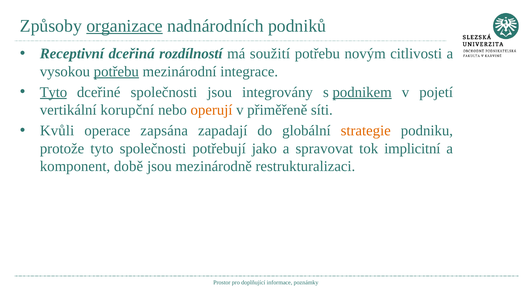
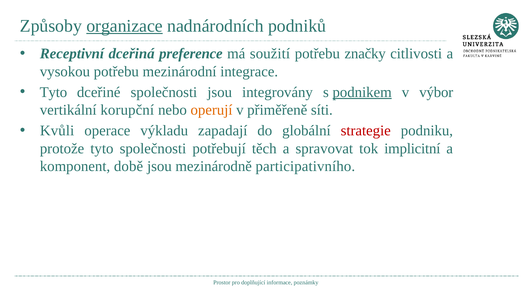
rozdílností: rozdílností -> preference
novým: novým -> značky
potřebu at (116, 71) underline: present -> none
Tyto at (53, 92) underline: present -> none
pojetí: pojetí -> výbor
zapsána: zapsána -> výkladu
strategie colour: orange -> red
jako: jako -> těch
restrukturalizaci: restrukturalizaci -> participativního
